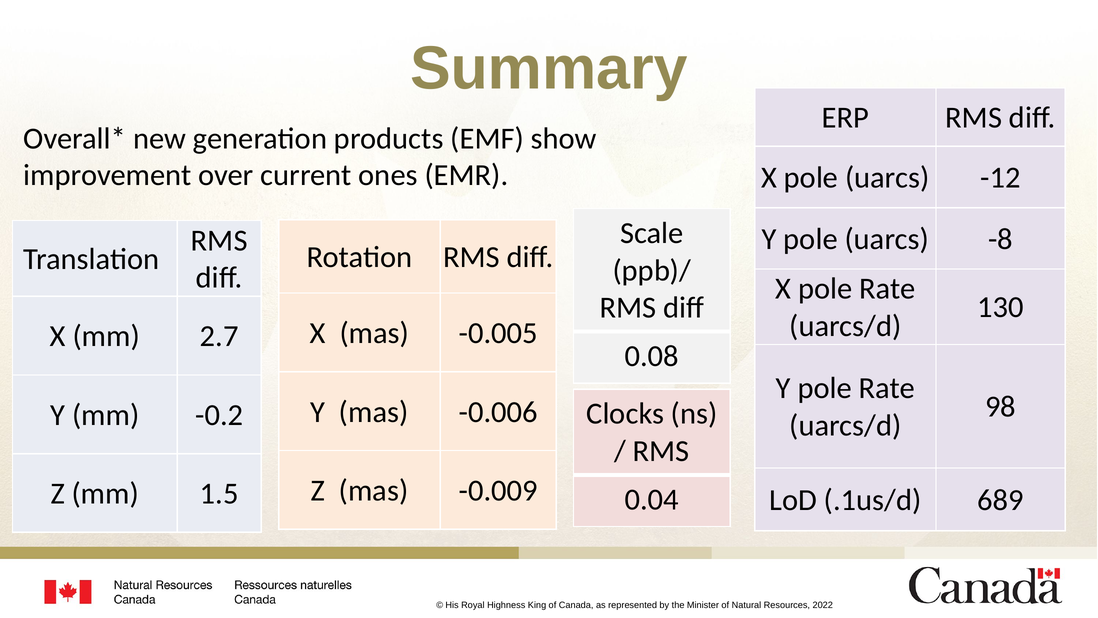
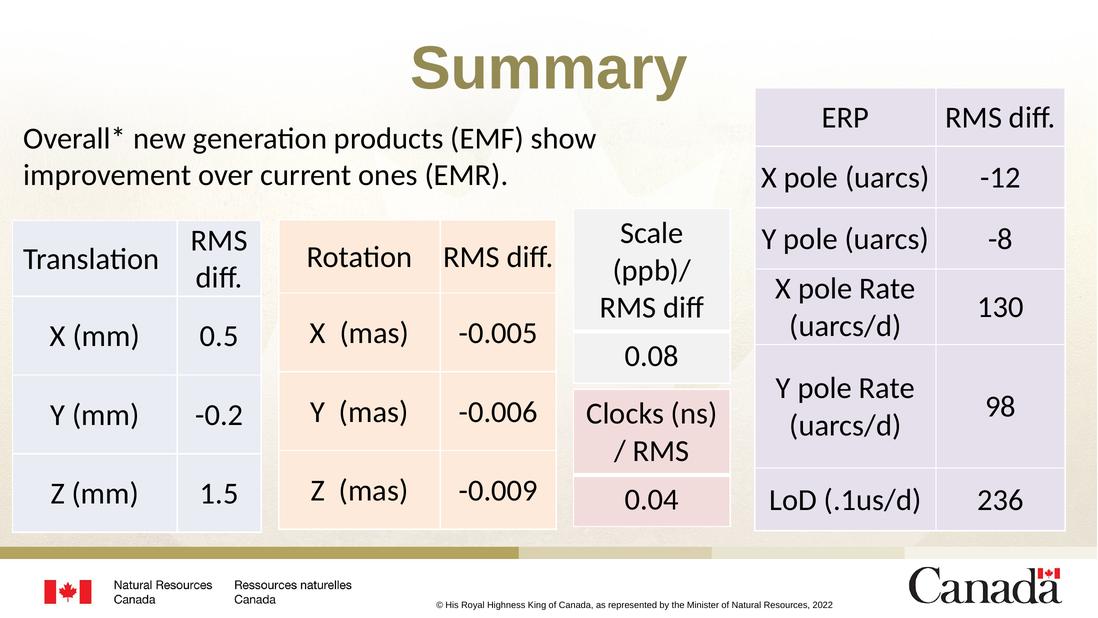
2.7: 2.7 -> 0.5
689: 689 -> 236
